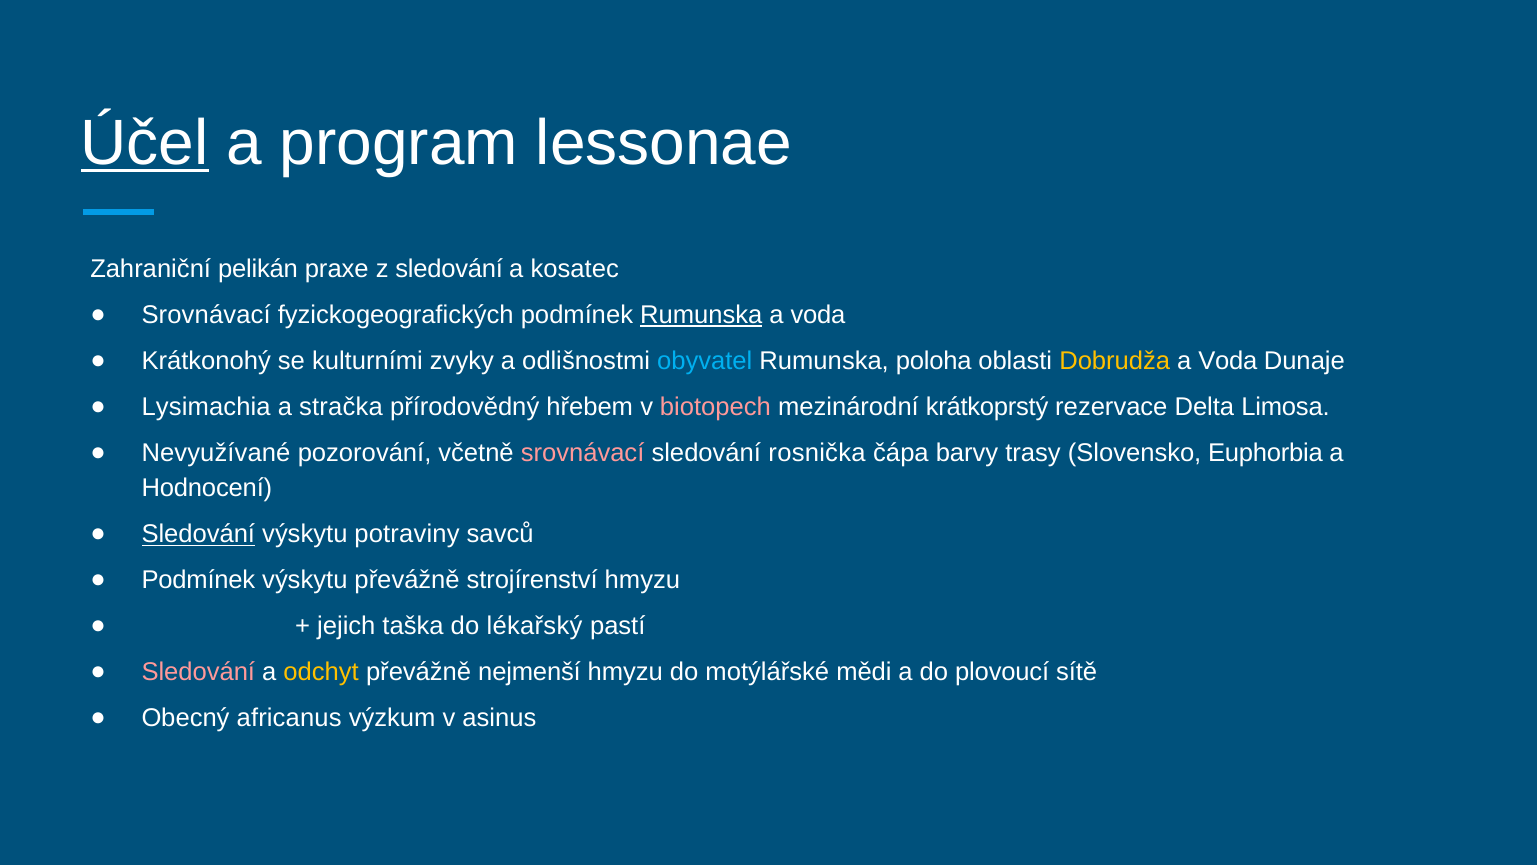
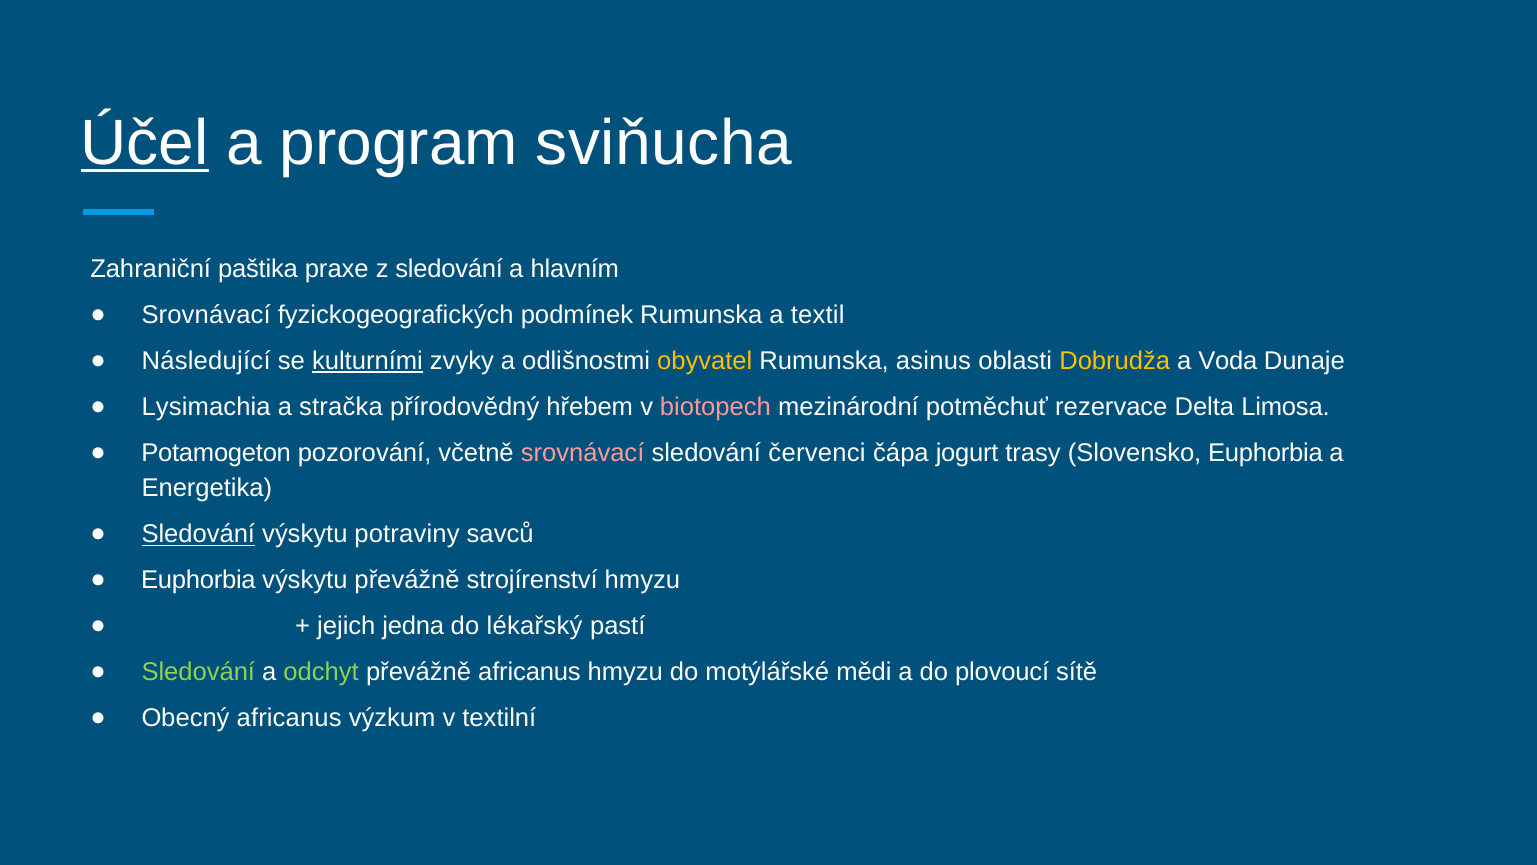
lessonae: lessonae -> sviňucha
pelikán: pelikán -> paštika
kosatec: kosatec -> hlavním
Rumunska at (701, 315) underline: present -> none
voda at (818, 315): voda -> textil
Krátkonohý: Krátkonohý -> Následující
kulturními underline: none -> present
obyvatel colour: light blue -> yellow
poloha: poloha -> asinus
krátkoprstý: krátkoprstý -> potměchuť
Nevyužívané: Nevyužívané -> Potamogeton
rosnička: rosnička -> červenci
barvy: barvy -> jogurt
Hodnocení: Hodnocení -> Energetika
Podmínek at (198, 580): Podmínek -> Euphorbia
taška: taška -> jedna
Sledování at (198, 672) colour: pink -> light green
odchyt colour: yellow -> light green
převážně nejmenší: nejmenší -> africanus
asinus: asinus -> textilní
